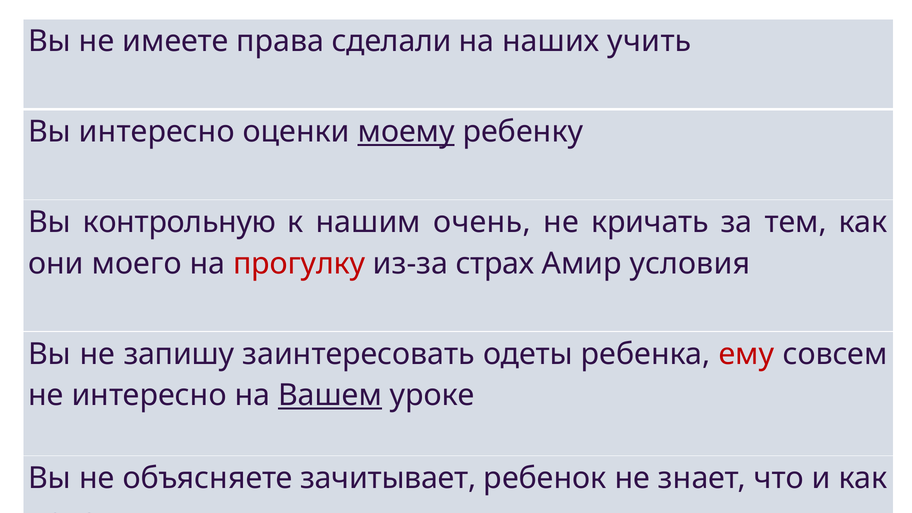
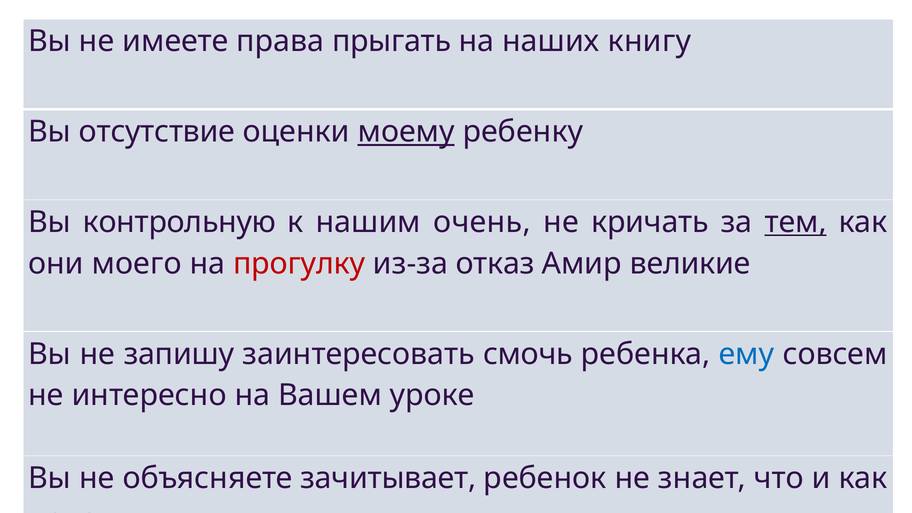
сделали: сделали -> прыгать
учить: учить -> книгу
Вы интересно: интересно -> отсутствие
тем underline: none -> present
страх: страх -> отказ
условия: условия -> великие
одеты: одеты -> смочь
ему colour: red -> blue
Вашем underline: present -> none
